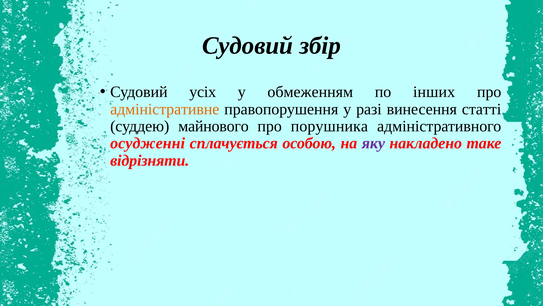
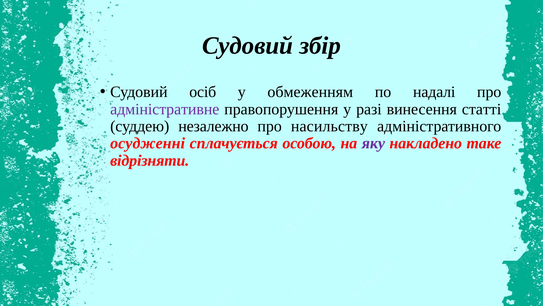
усіх: усіх -> осіб
інших: інших -> надалі
адміністративне colour: orange -> purple
майнового: майнового -> незалежно
порушника: порушника -> насильству
